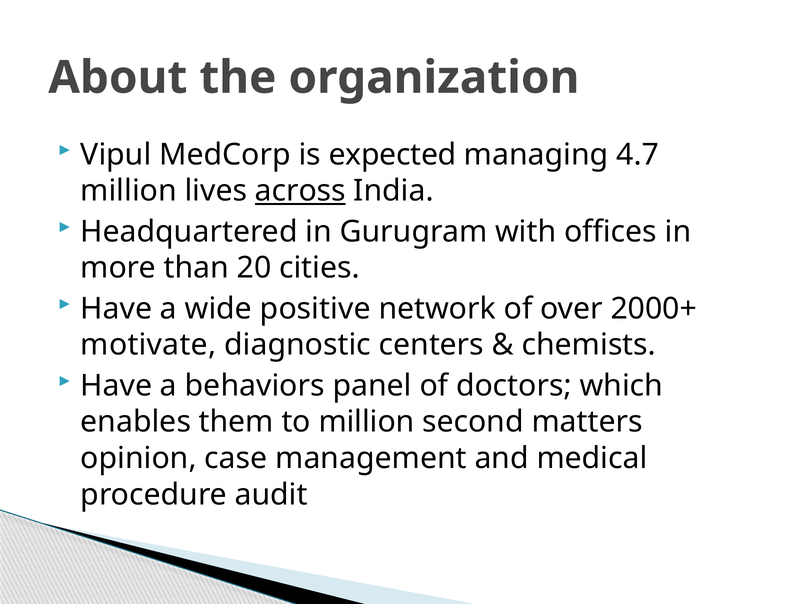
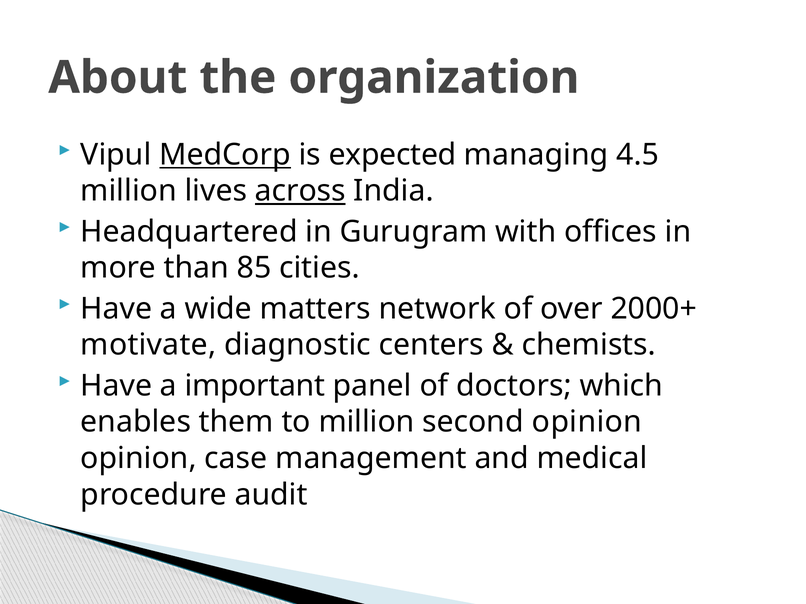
MedCorp underline: none -> present
4.7: 4.7 -> 4.5
20: 20 -> 85
positive: positive -> matters
behaviors: behaviors -> important
second matters: matters -> opinion
